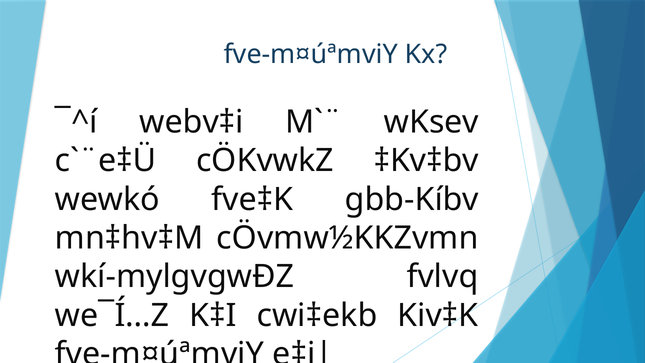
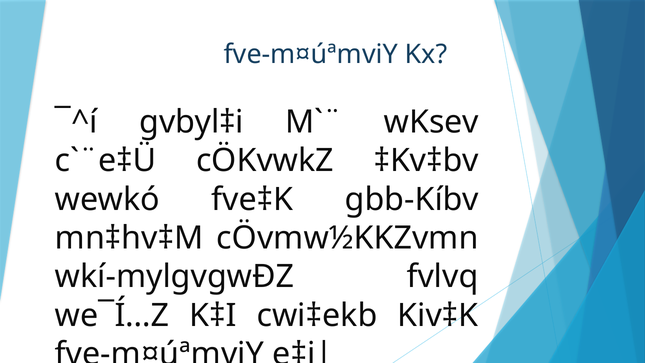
webv‡i: webv‡i -> gvbyl‡i
